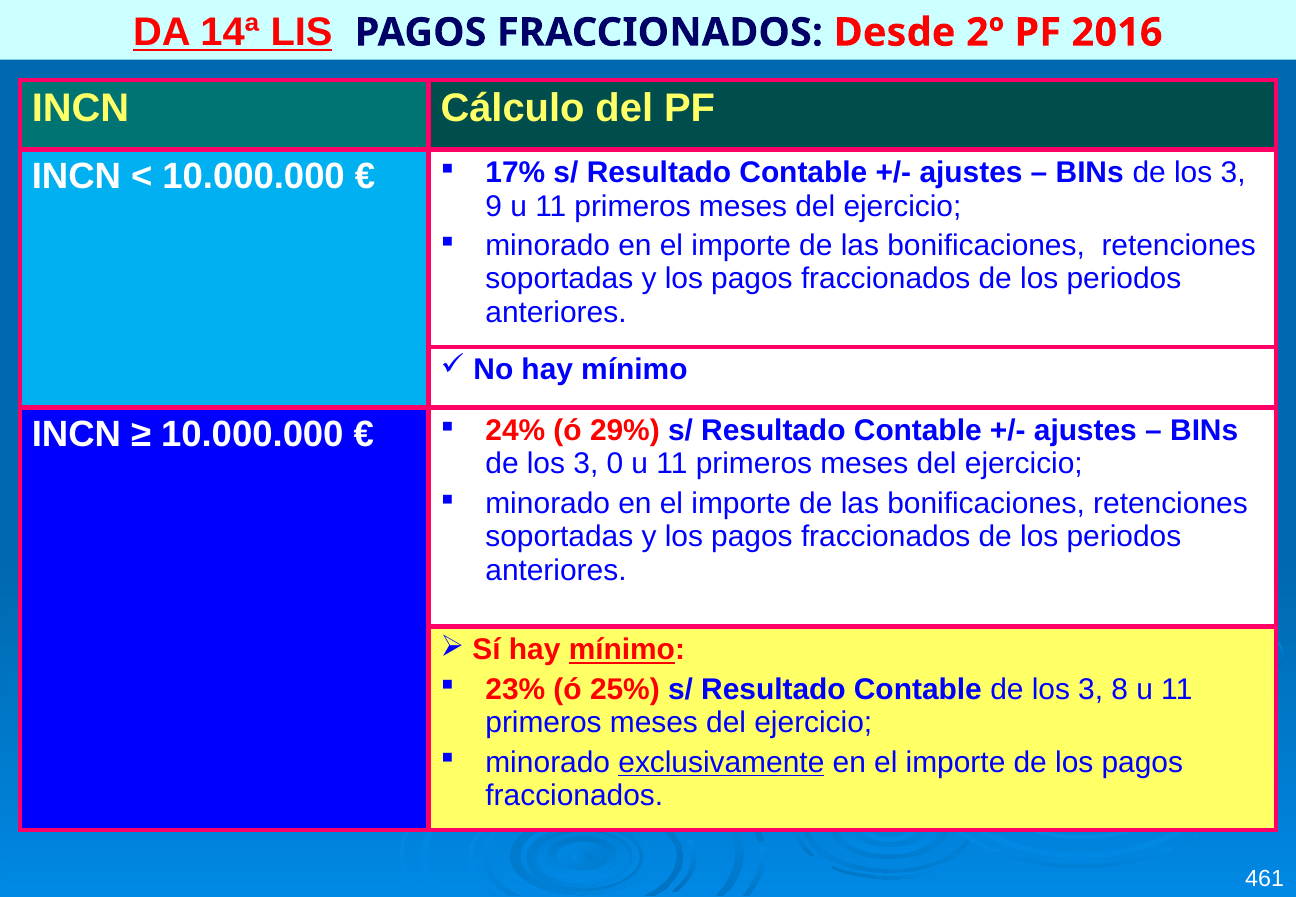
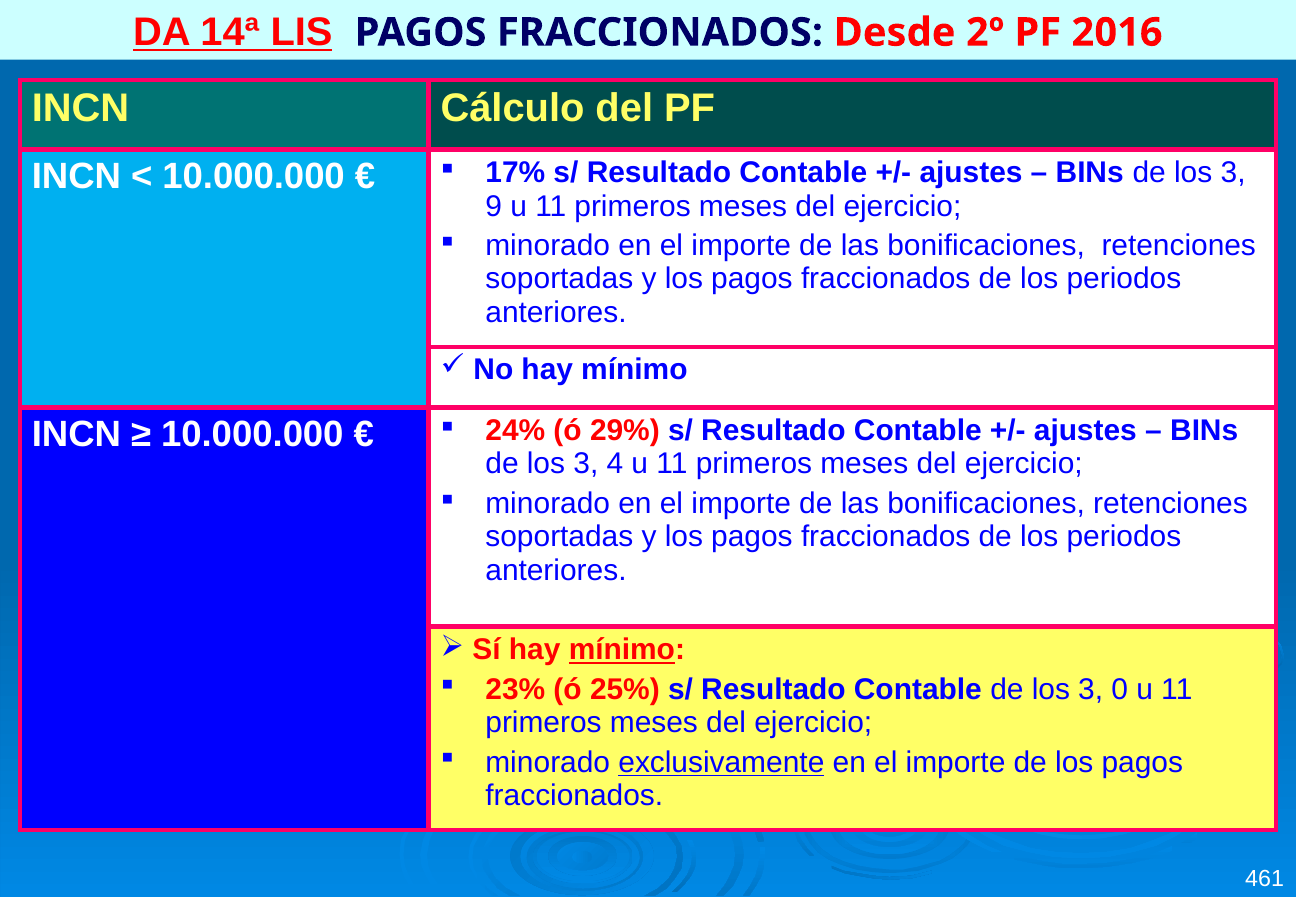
0: 0 -> 4
8: 8 -> 0
